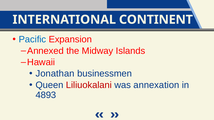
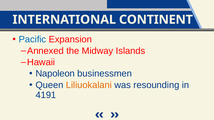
Jonathan: Jonathan -> Napoleon
Liliuokalani colour: red -> orange
annexation: annexation -> resounding
4893: 4893 -> 4191
